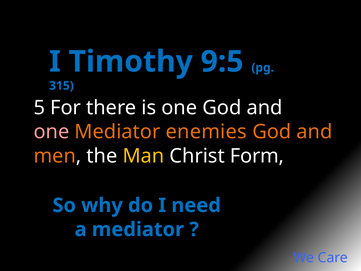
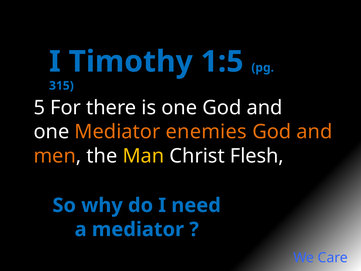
9:5: 9:5 -> 1:5
one at (51, 132) colour: pink -> white
Form: Form -> Flesh
